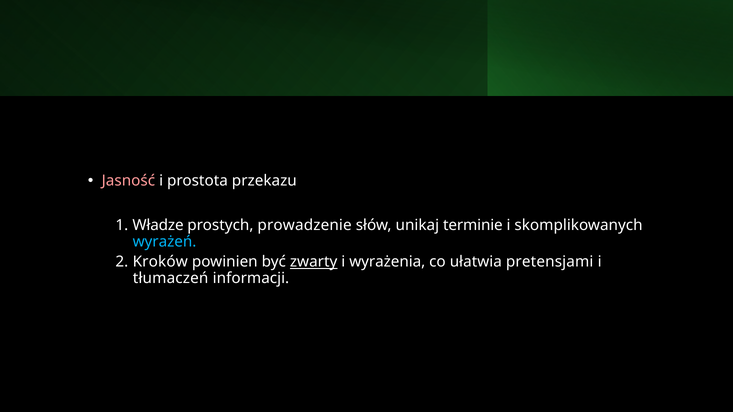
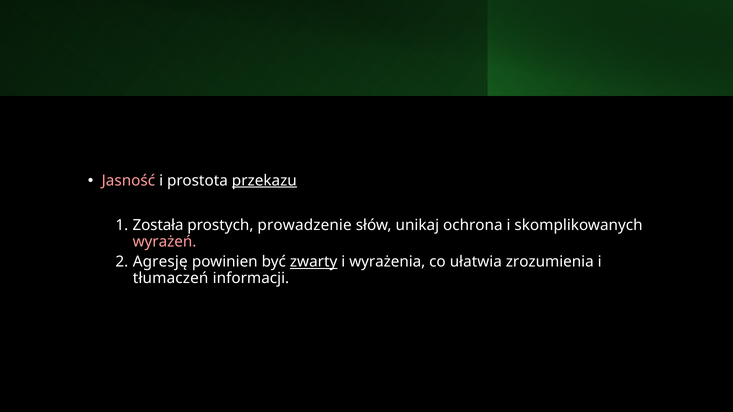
przekazu underline: none -> present
Władze: Władze -> Została
terminie: terminie -> ochrona
wyrażeń colour: light blue -> pink
Kroków: Kroków -> Agresję
pretensjami: pretensjami -> zrozumienia
